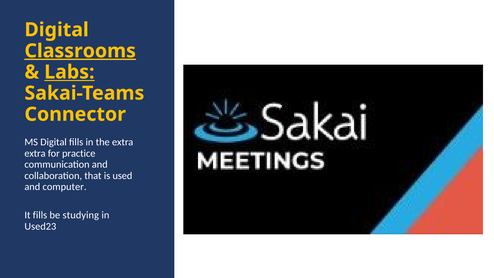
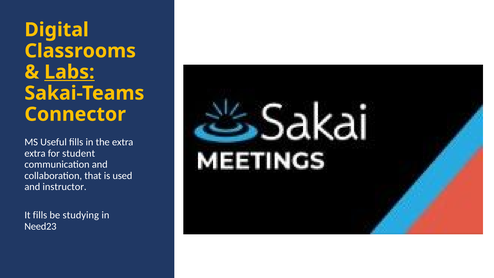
Classrooms underline: present -> none
MS Digital: Digital -> Useful
practice: practice -> student
computer: computer -> instructor
Used23: Used23 -> Need23
